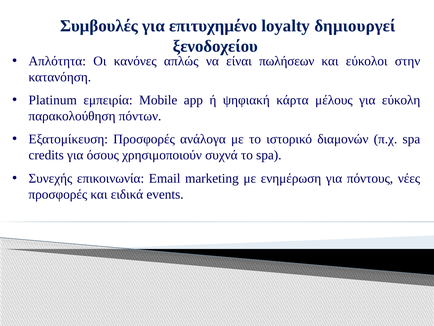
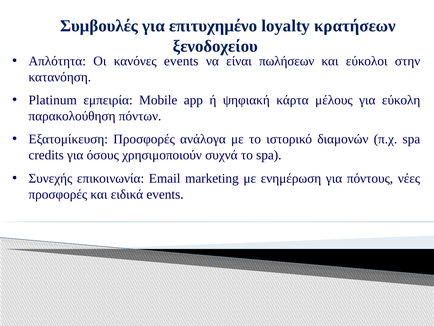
δημιουργεί: δημιουργεί -> κρατήσεων
κανόνες απλώς: απλώς -> events
